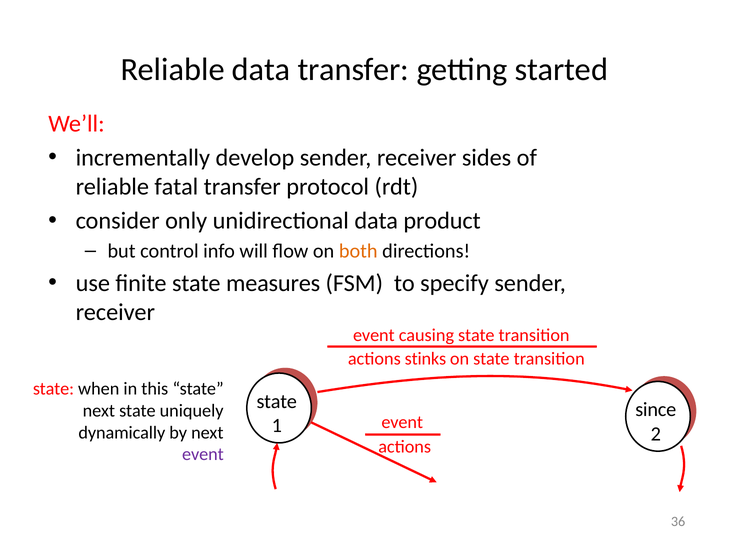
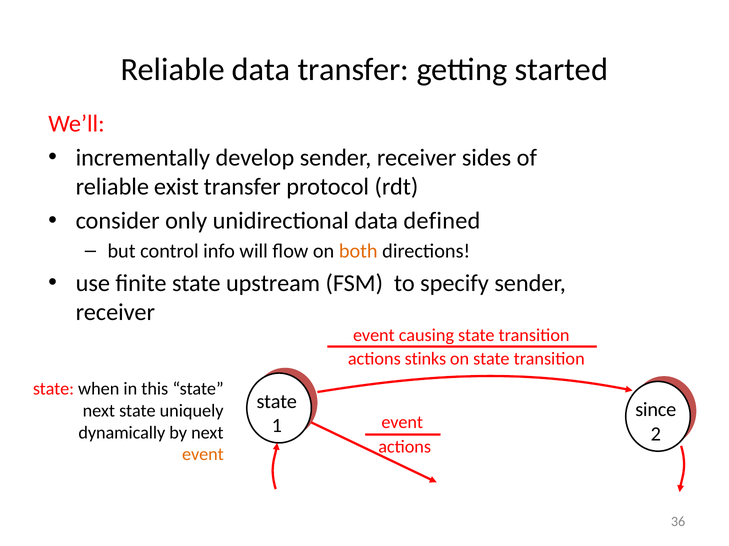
fatal: fatal -> exist
product: product -> defined
measures: measures -> upstream
event at (203, 455) colour: purple -> orange
